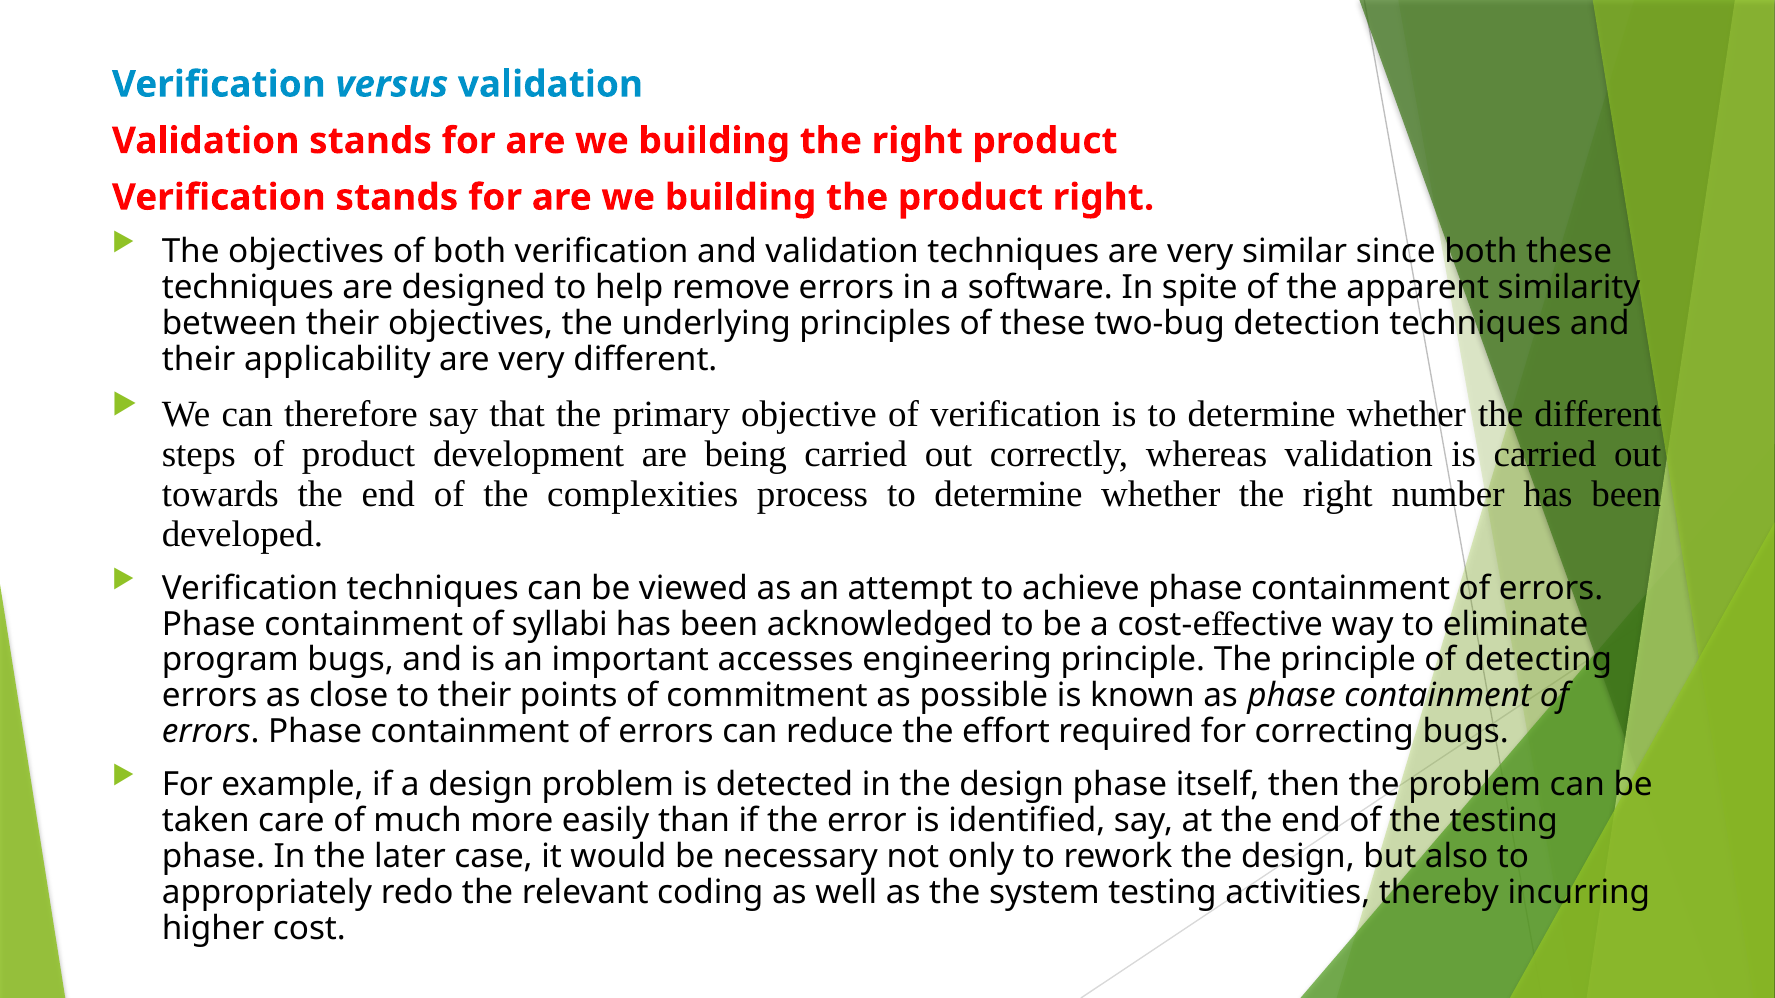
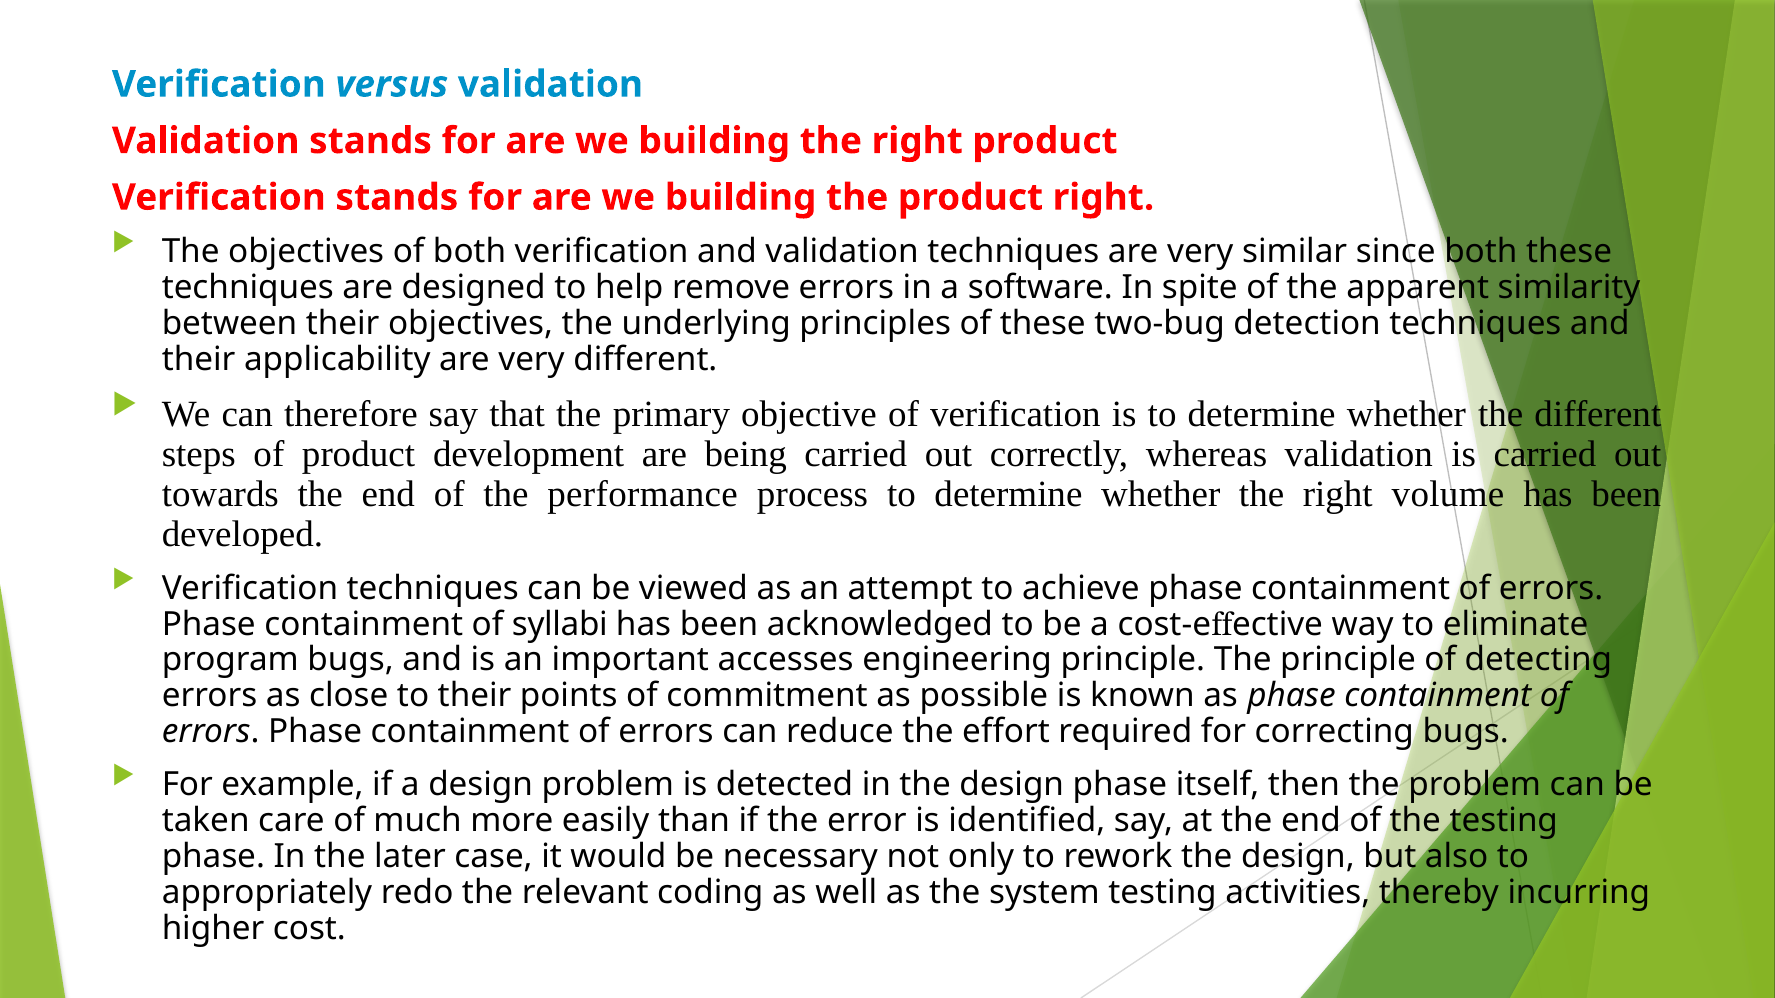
complexities: complexities -> performance
number: number -> volume
